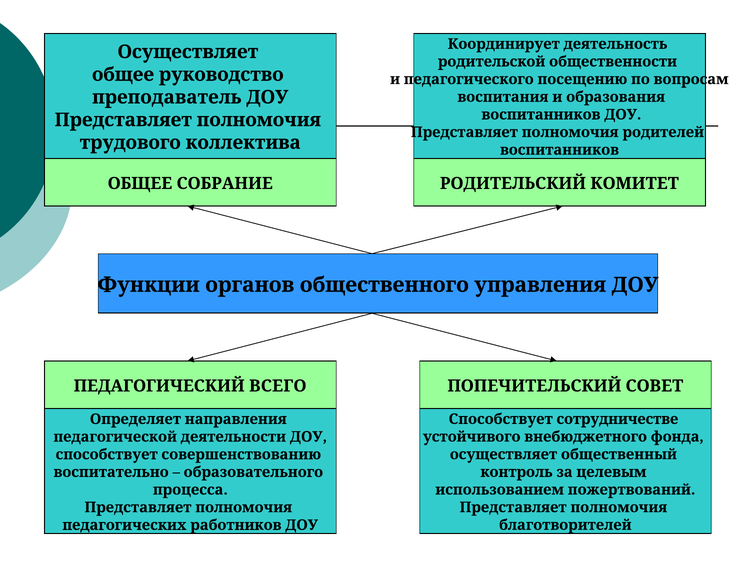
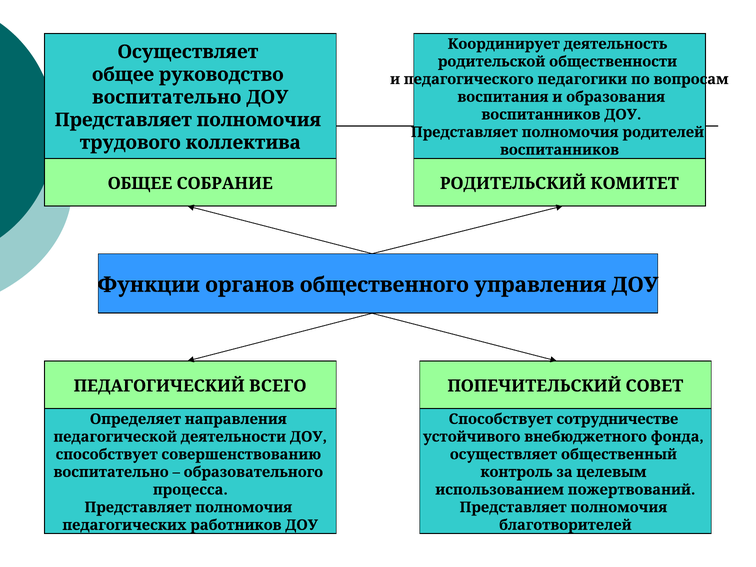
посещению: посещению -> педагогики
преподаватель at (167, 97): преподаватель -> воспитательно
